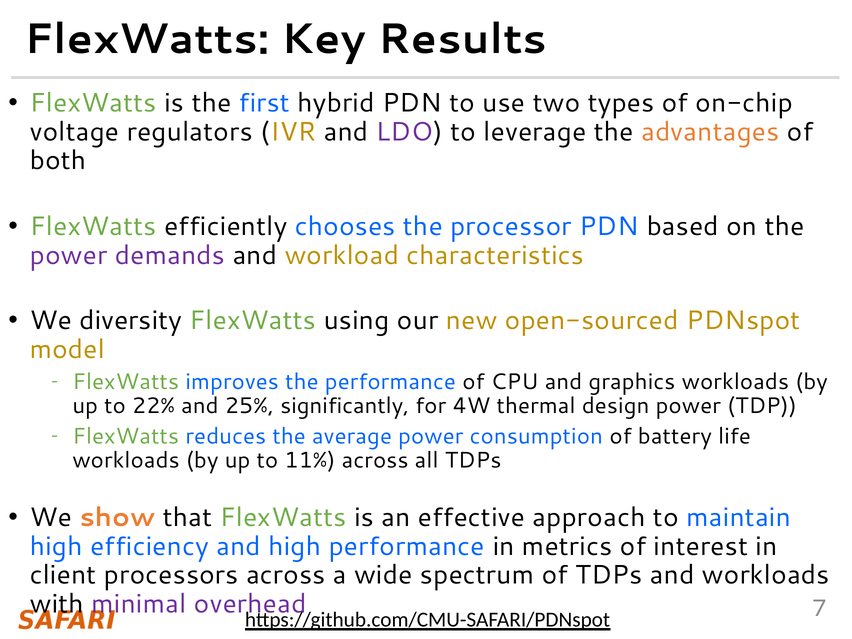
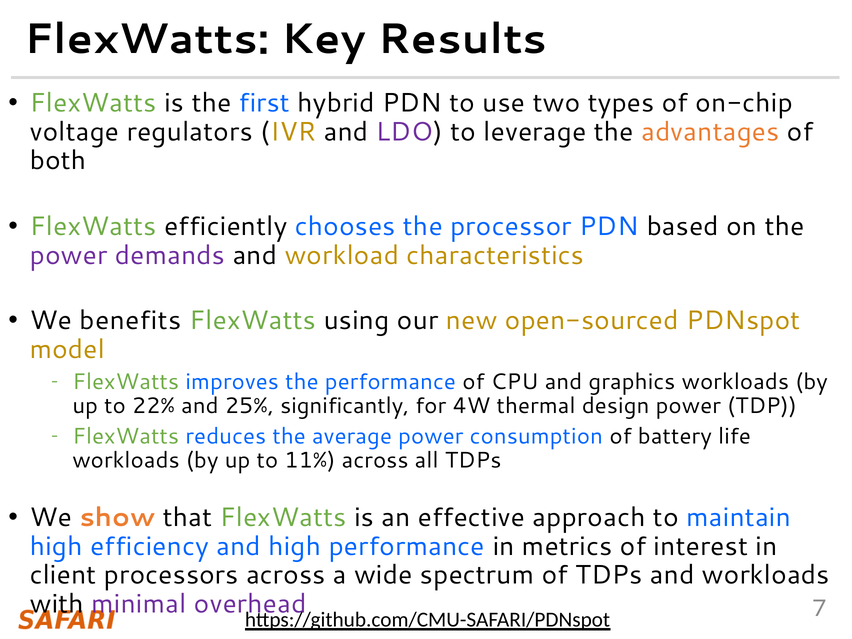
diversity: diversity -> benefits
